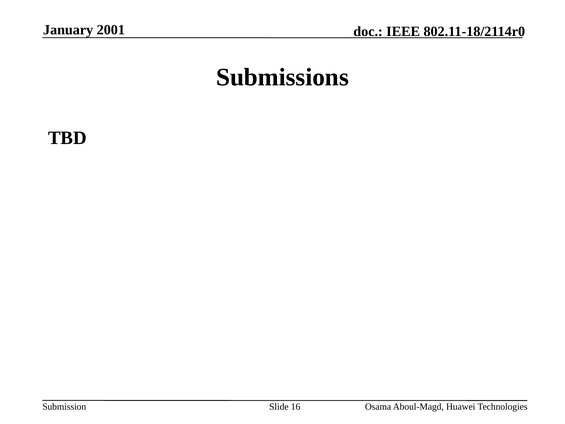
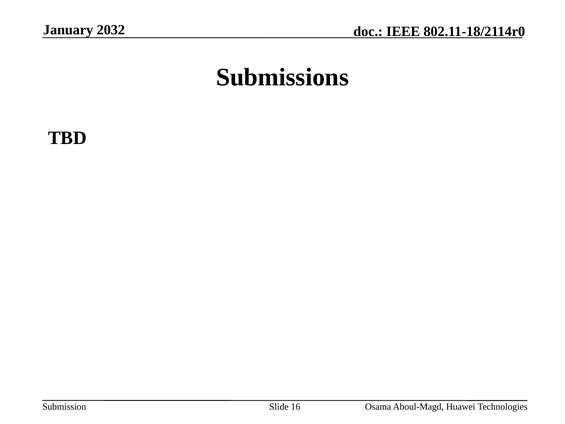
2001: 2001 -> 2032
